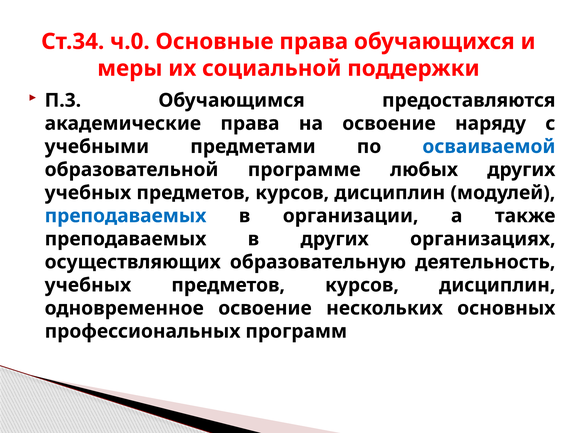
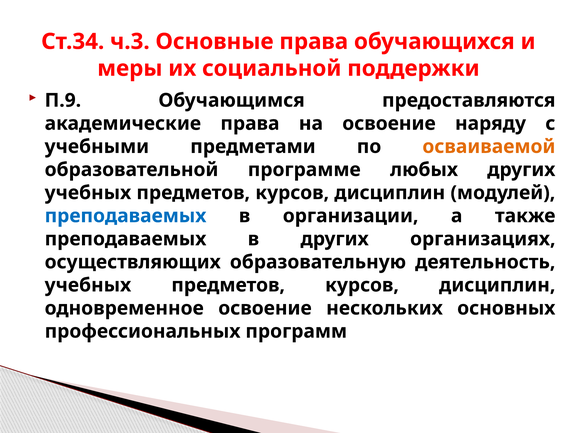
ч.0: ч.0 -> ч.3
П.3: П.3 -> П.9
осваиваемой colour: blue -> orange
